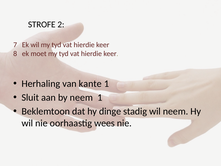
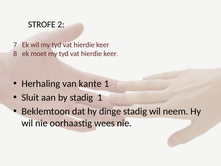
by neem: neem -> stadig
